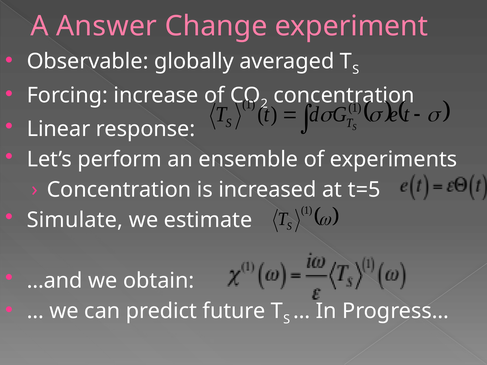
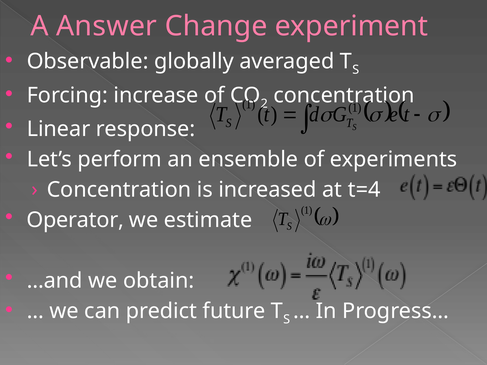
t=5: t=5 -> t=4
Simulate: Simulate -> Operator
